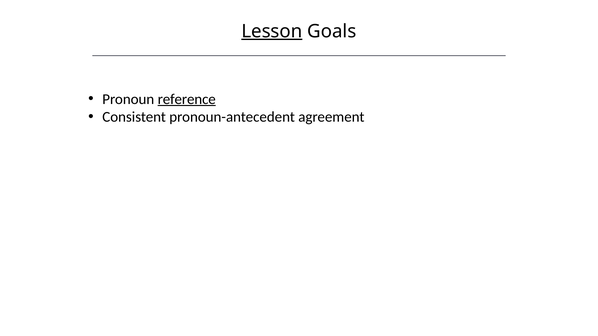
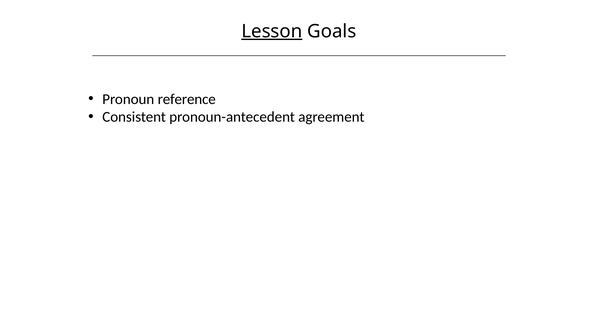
reference underline: present -> none
